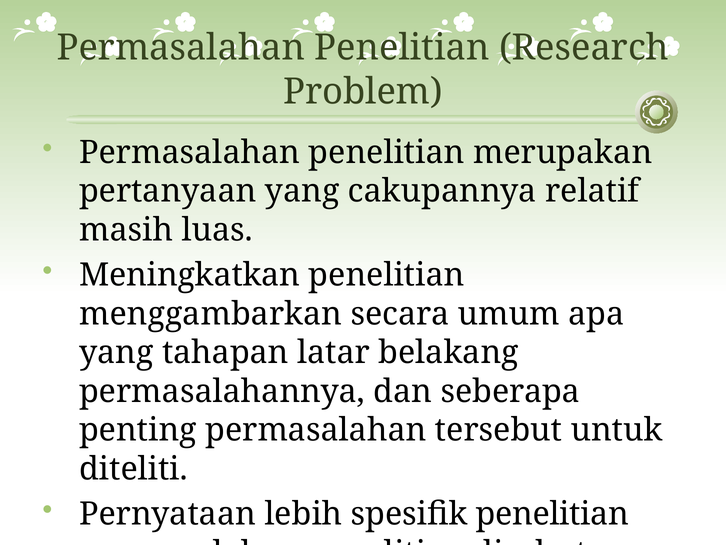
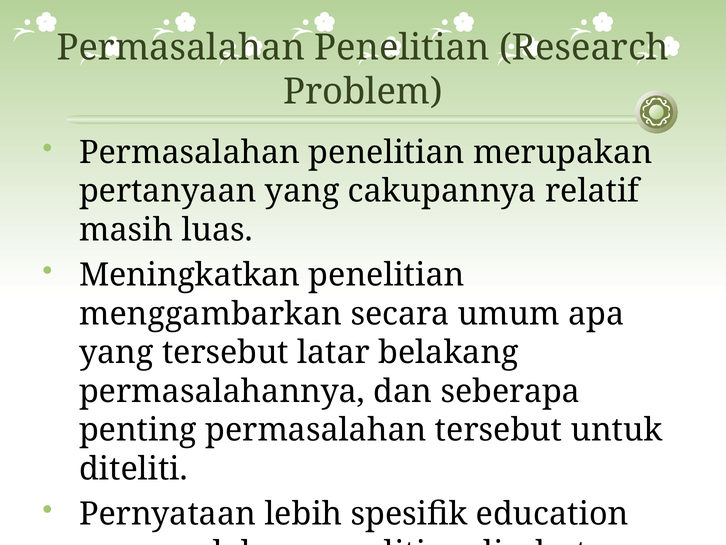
yang tahapan: tahapan -> tersebut
spesifik penelitian: penelitian -> education
